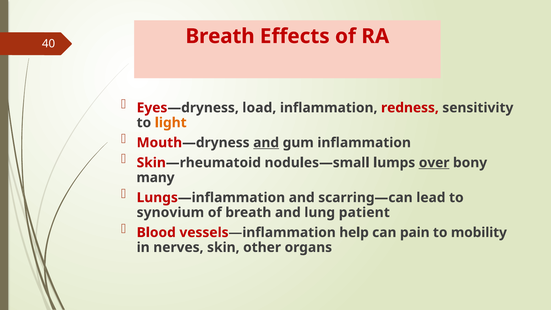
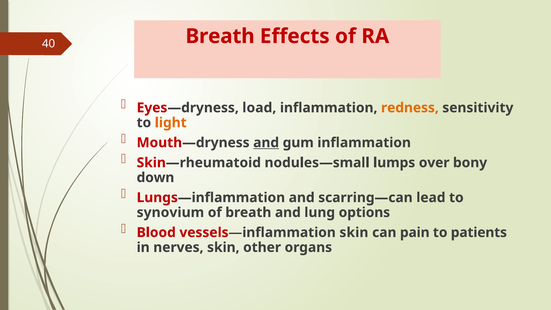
redness colour: red -> orange
over underline: present -> none
many: many -> down
patient: patient -> options
vessels—inflammation help: help -> skin
mobility: mobility -> patients
